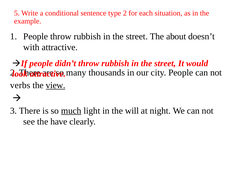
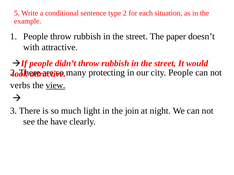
about: about -> paper
thousands: thousands -> protecting
much underline: present -> none
will: will -> join
